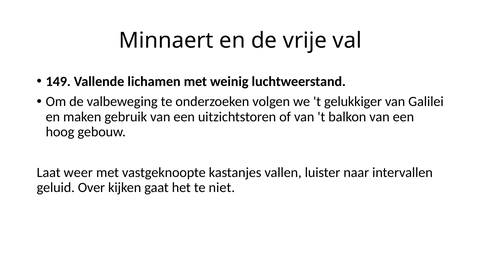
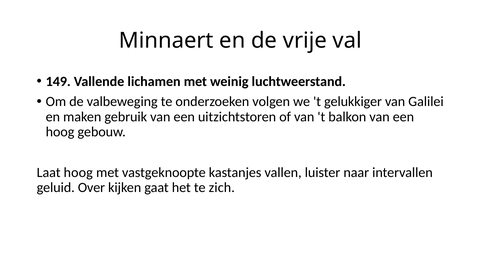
Laat weer: weer -> hoog
niet: niet -> zich
